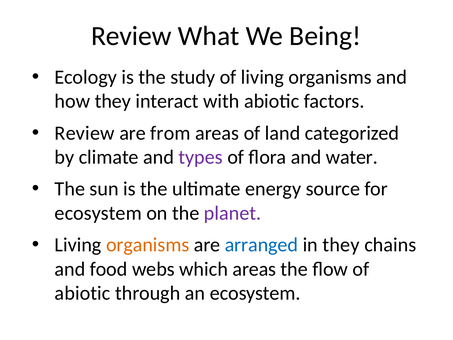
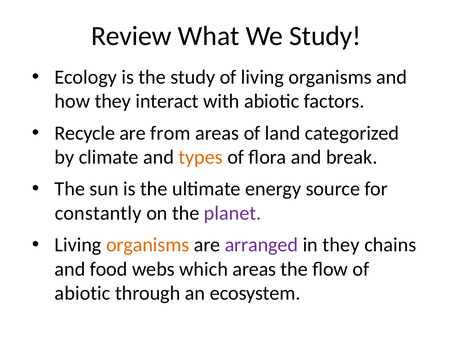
We Being: Being -> Study
Review at (85, 133): Review -> Recycle
types colour: purple -> orange
water: water -> break
ecosystem at (98, 213): ecosystem -> constantly
arranged colour: blue -> purple
